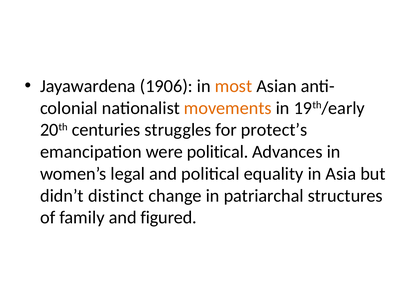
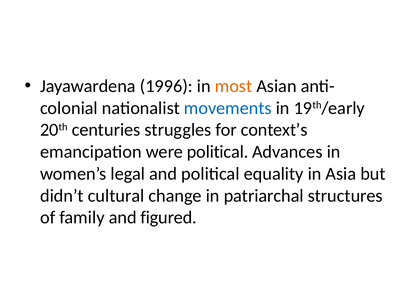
1906: 1906 -> 1996
movements colour: orange -> blue
protect’s: protect’s -> context’s
distinct: distinct -> cultural
